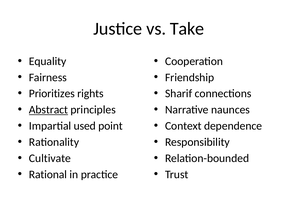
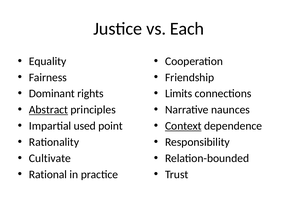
Take: Take -> Each
Prioritizes: Prioritizes -> Dominant
Sharif: Sharif -> Limits
Context underline: none -> present
